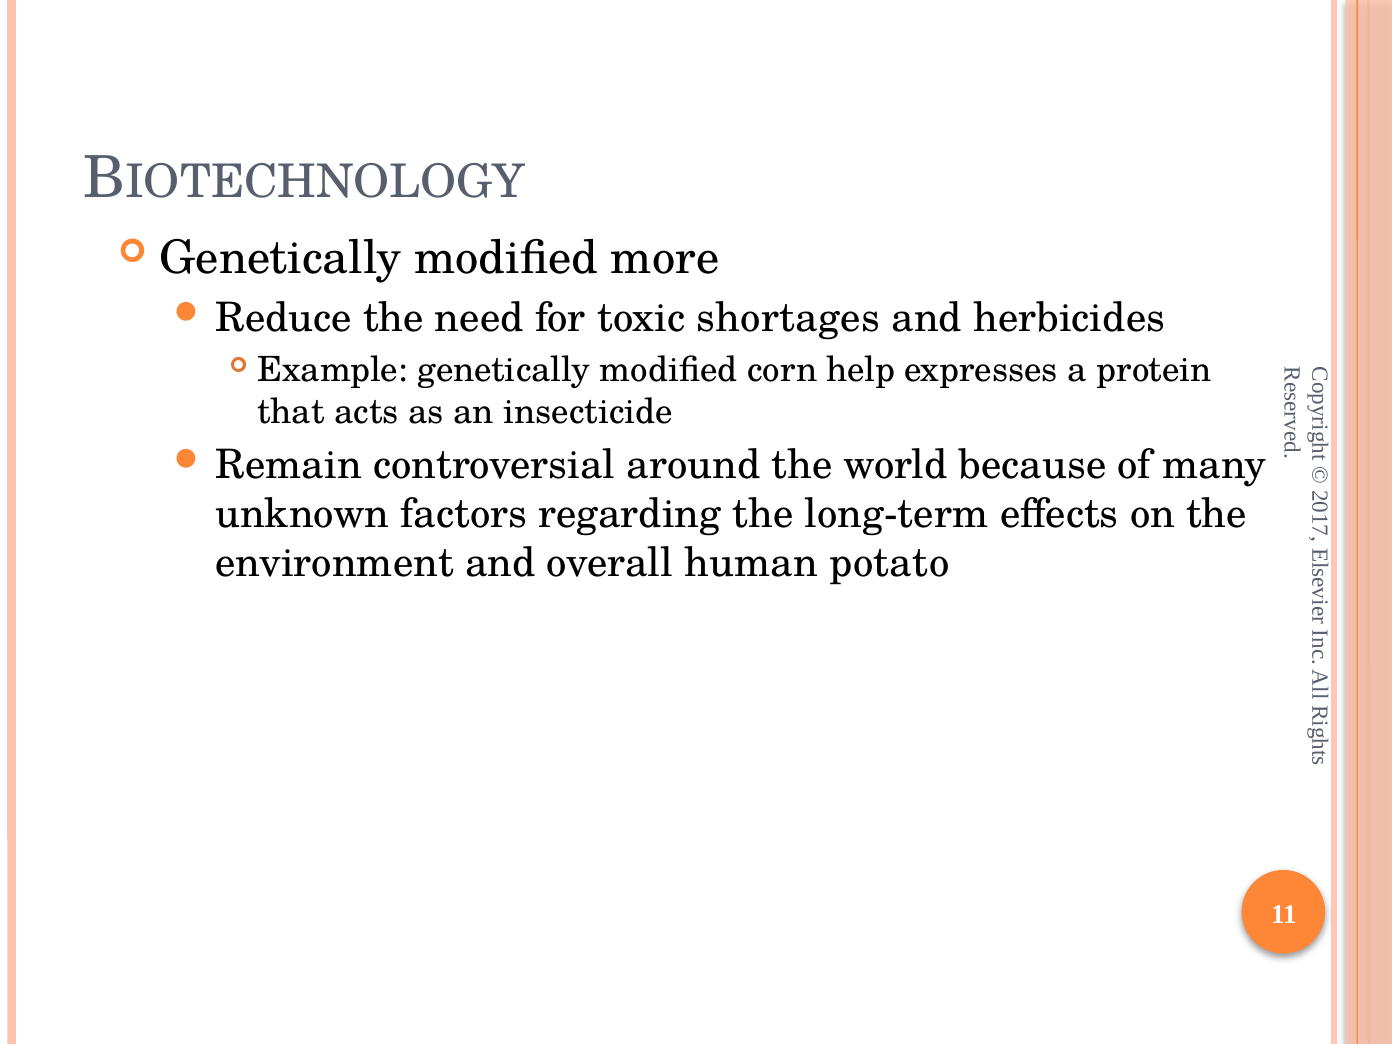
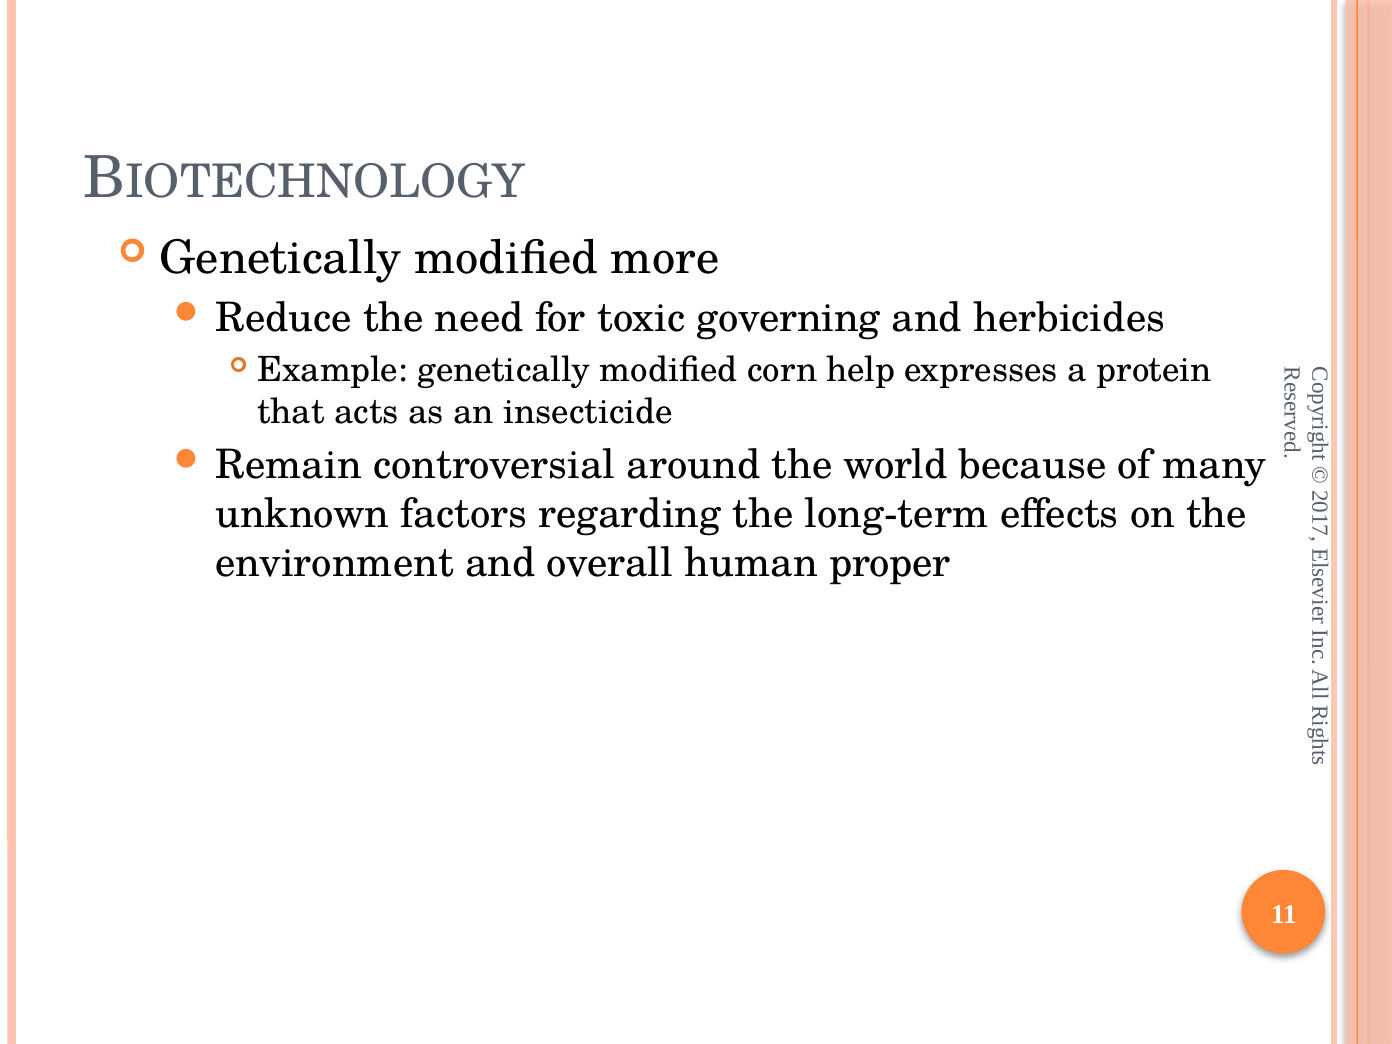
shortages: shortages -> governing
potato: potato -> proper
